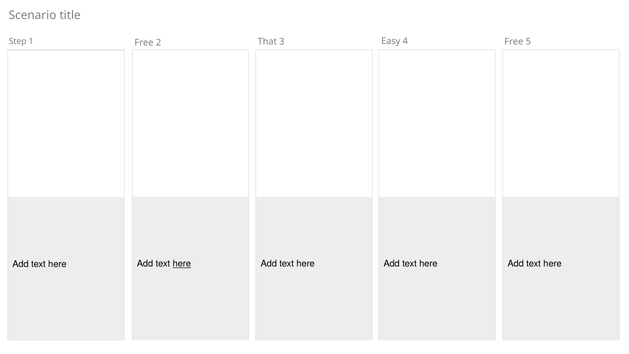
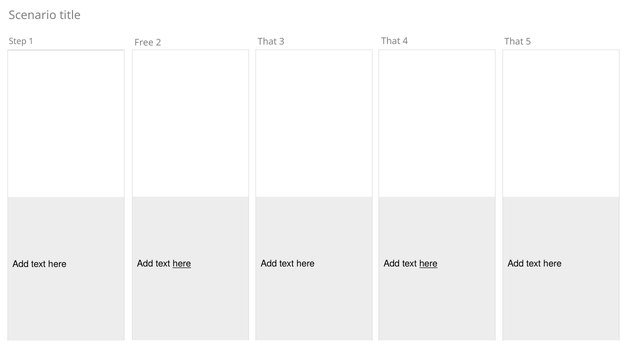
3 Easy: Easy -> That
Free at (514, 42): Free -> That
here at (428, 264) underline: none -> present
